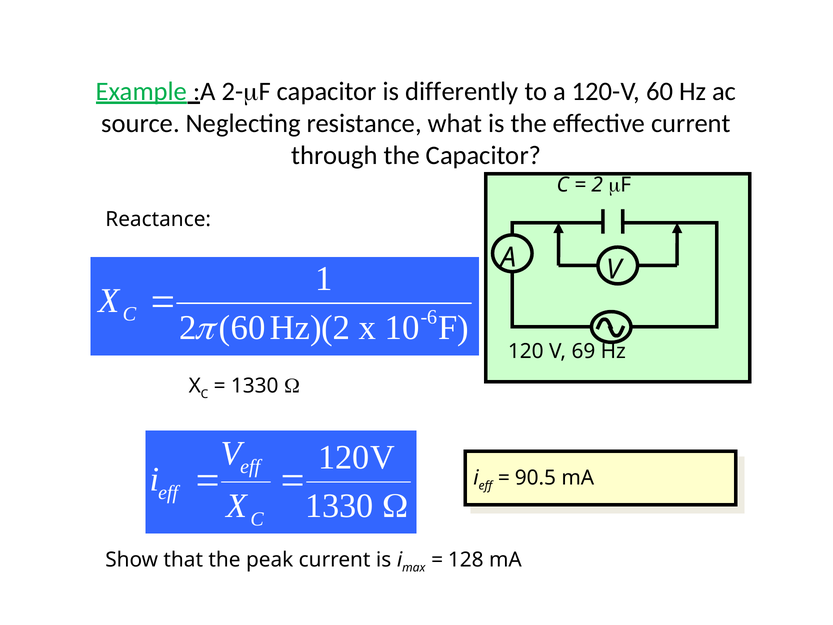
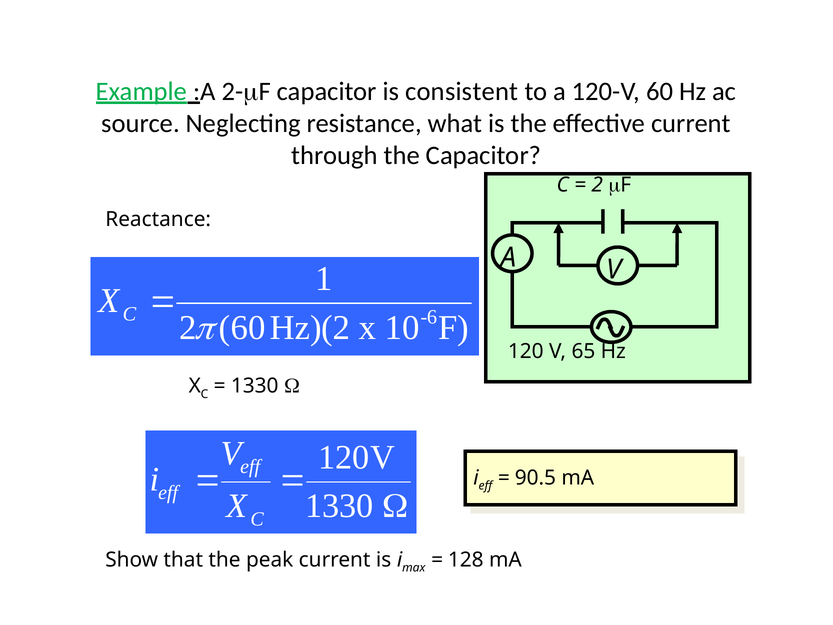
differently: differently -> consistent
69: 69 -> 65
